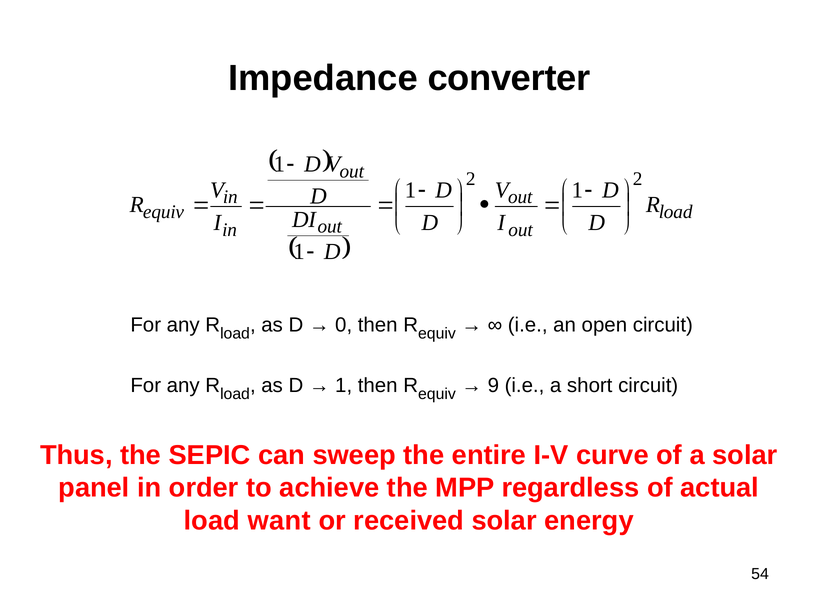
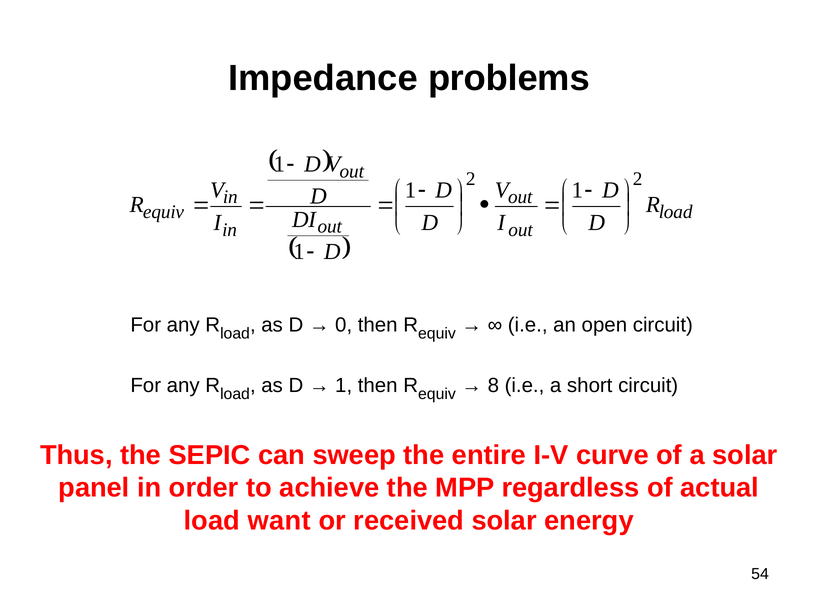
converter: converter -> problems
9: 9 -> 8
